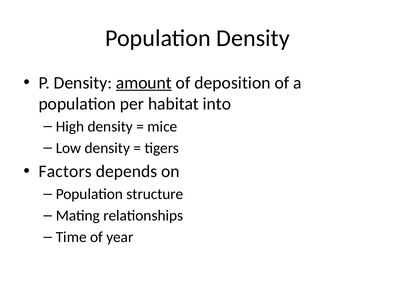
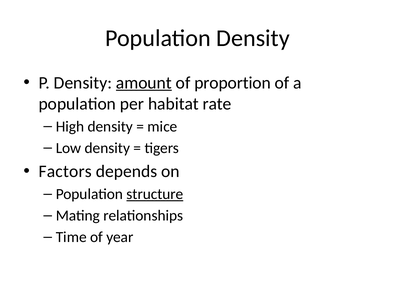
deposition: deposition -> proportion
into: into -> rate
structure underline: none -> present
